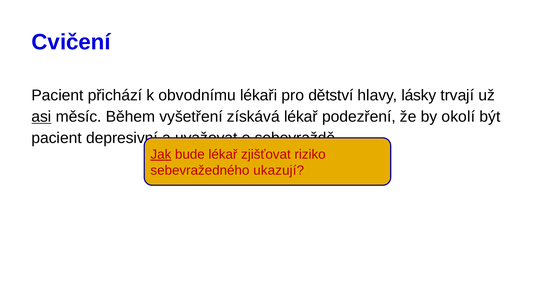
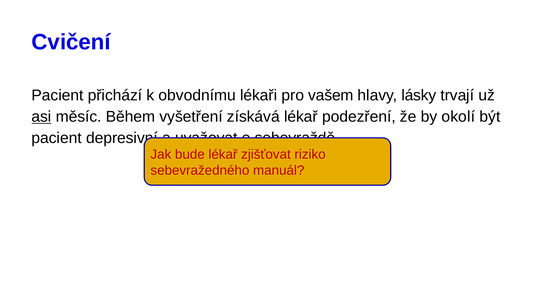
dětství: dětství -> vašem
Jak underline: present -> none
ukazují: ukazují -> manuál
